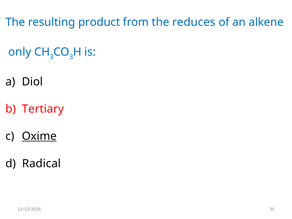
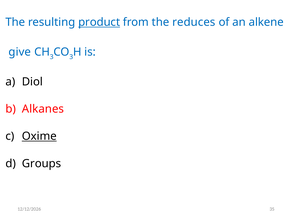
product underline: none -> present
only: only -> give
Tertiary: Tertiary -> Alkanes
Radical: Radical -> Groups
